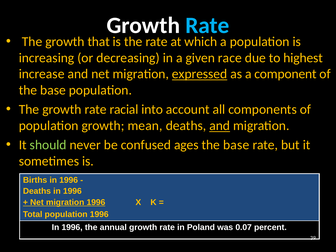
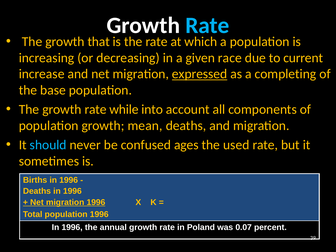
highest: highest -> current
component: component -> completing
racial: racial -> while
and at (220, 126) underline: present -> none
should colour: light green -> light blue
base at (236, 145): base -> used
